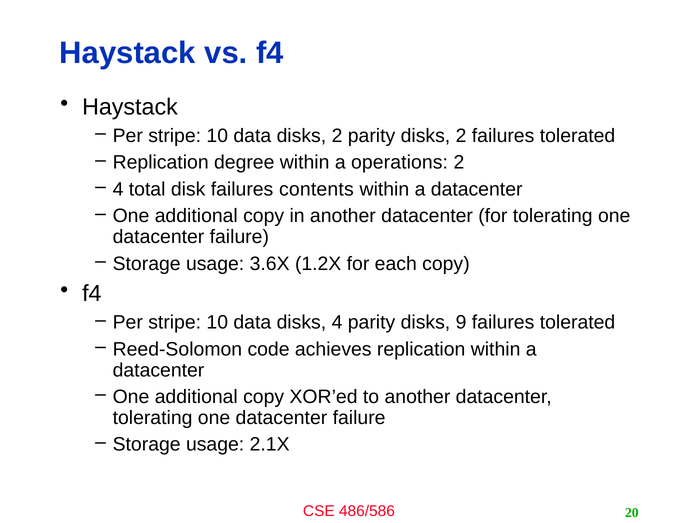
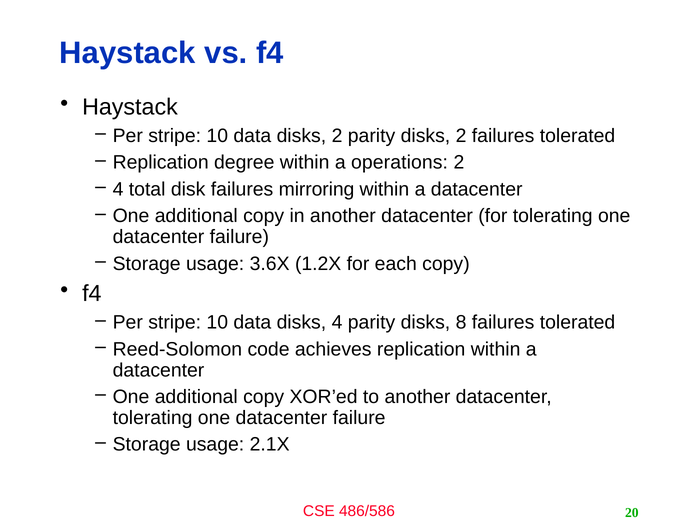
contents: contents -> mirroring
9: 9 -> 8
